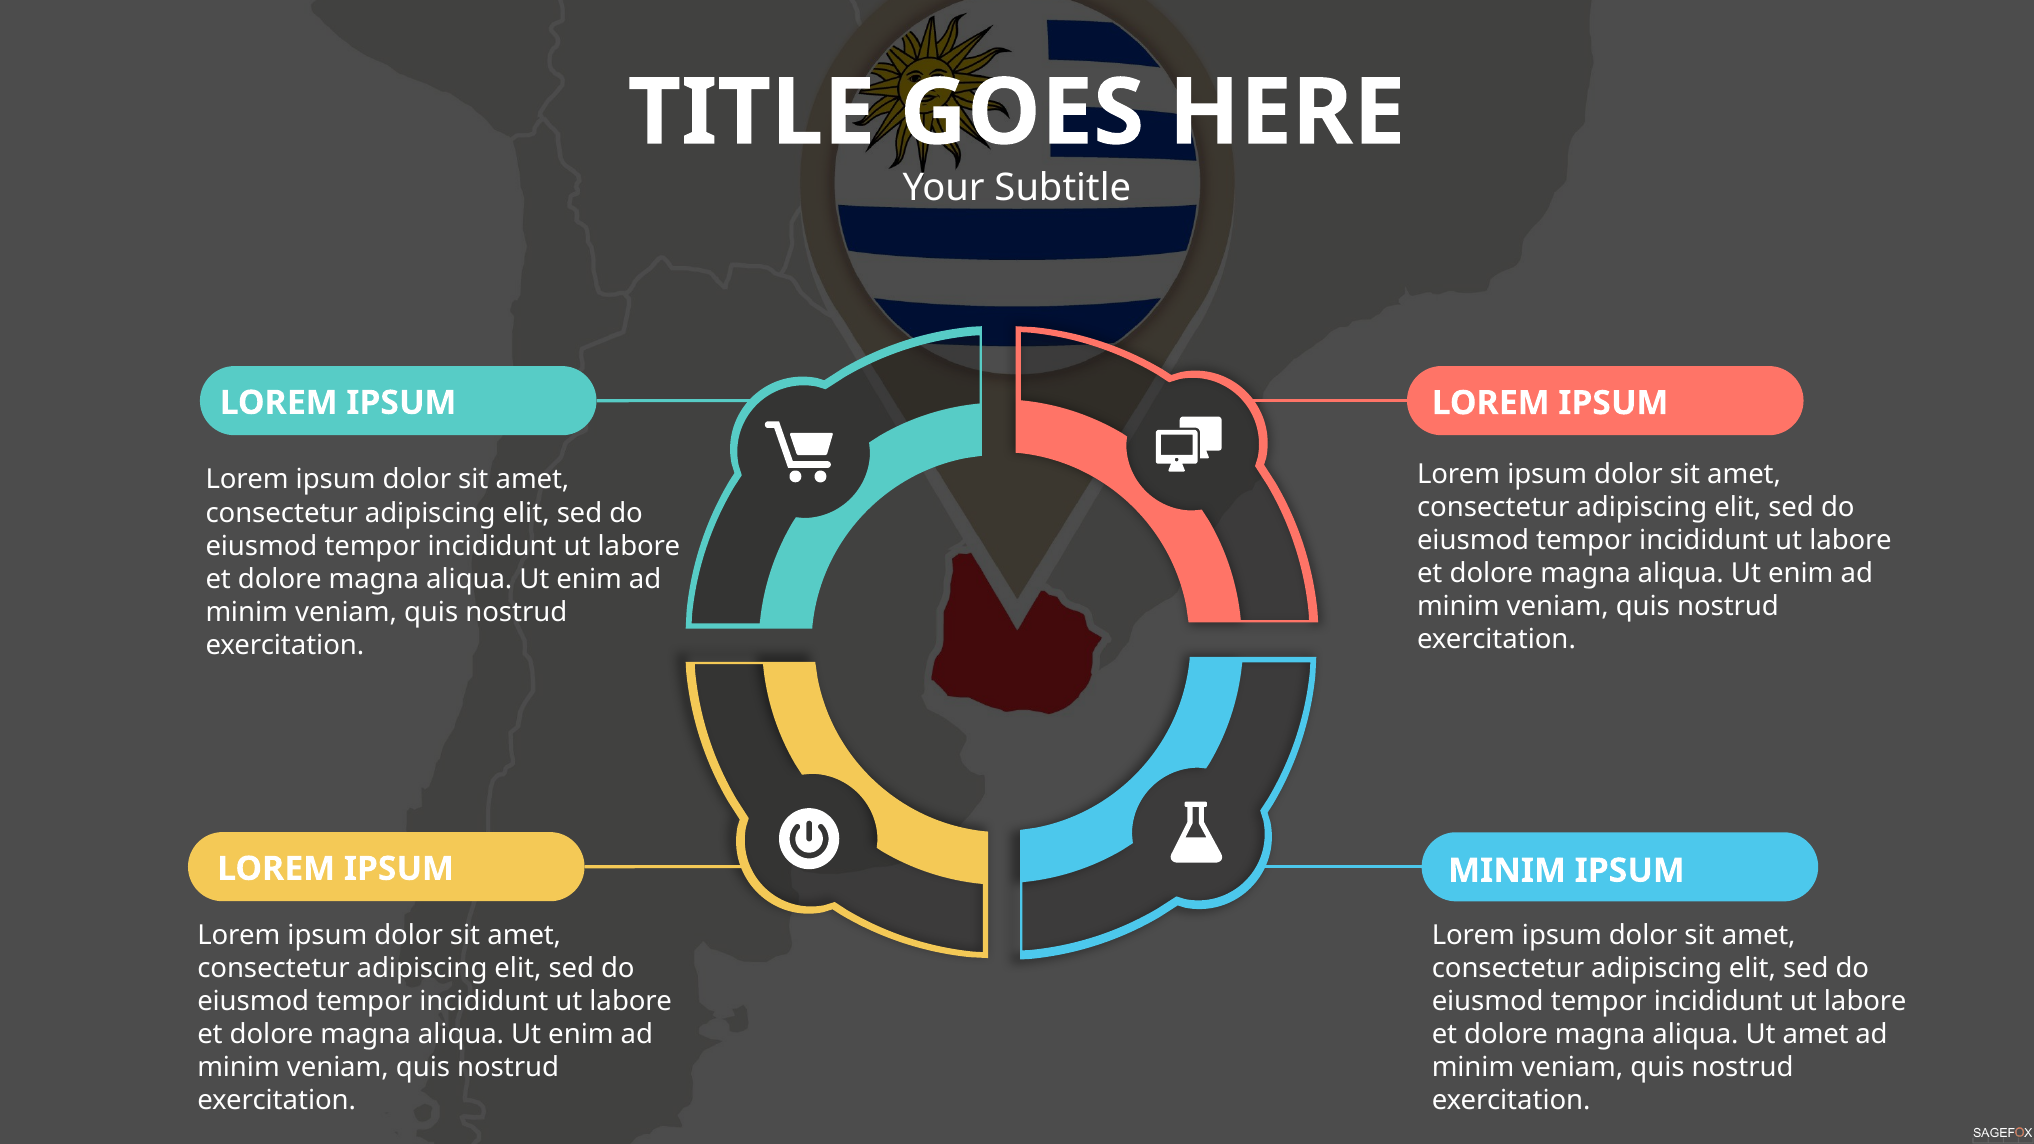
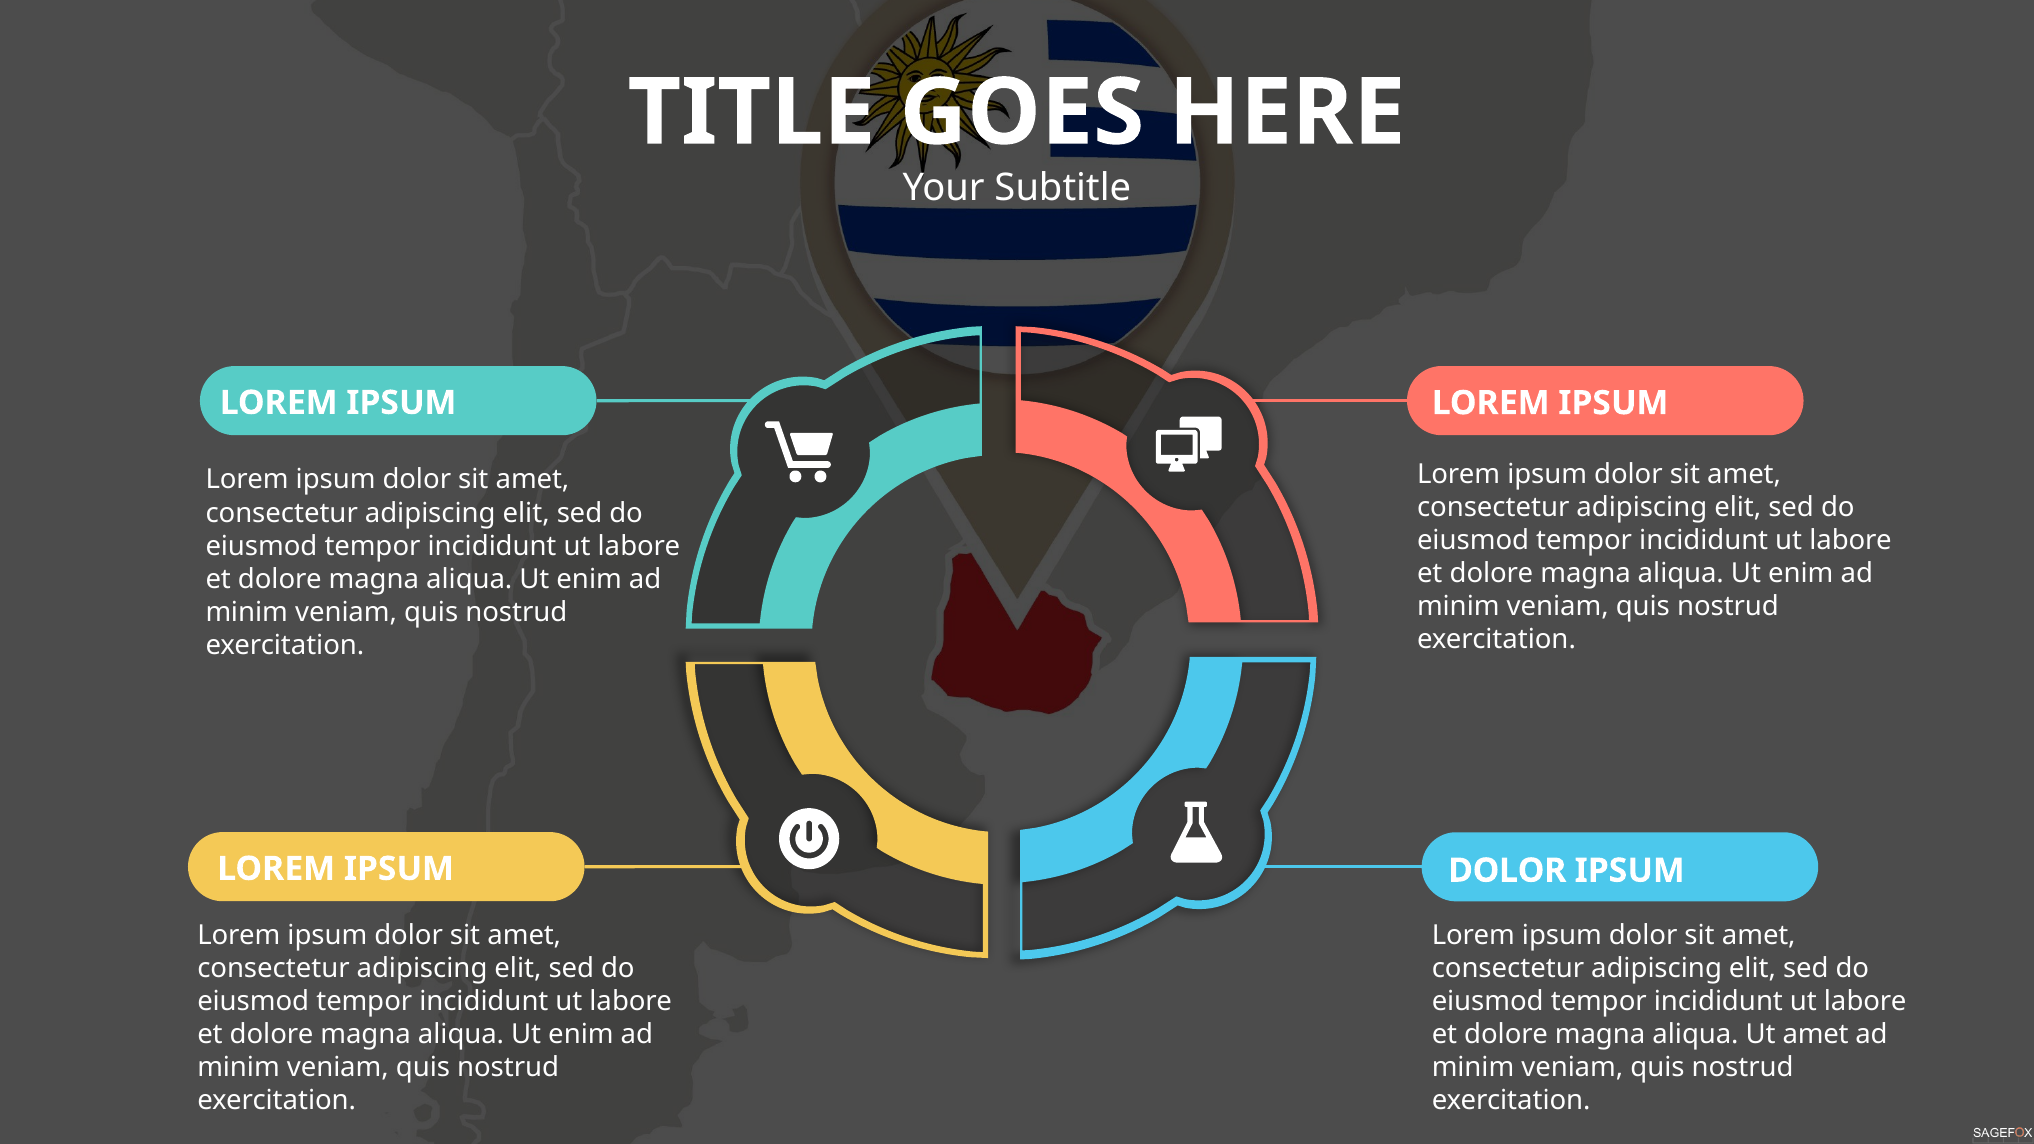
MINIM at (1507, 871): MINIM -> DOLOR
